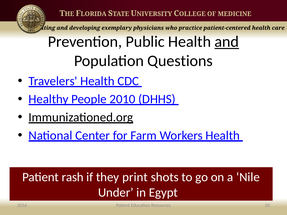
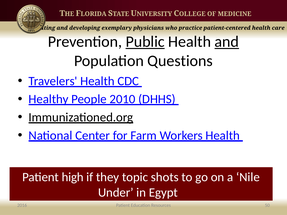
Public underline: none -> present
rash: rash -> high
print: print -> topic
